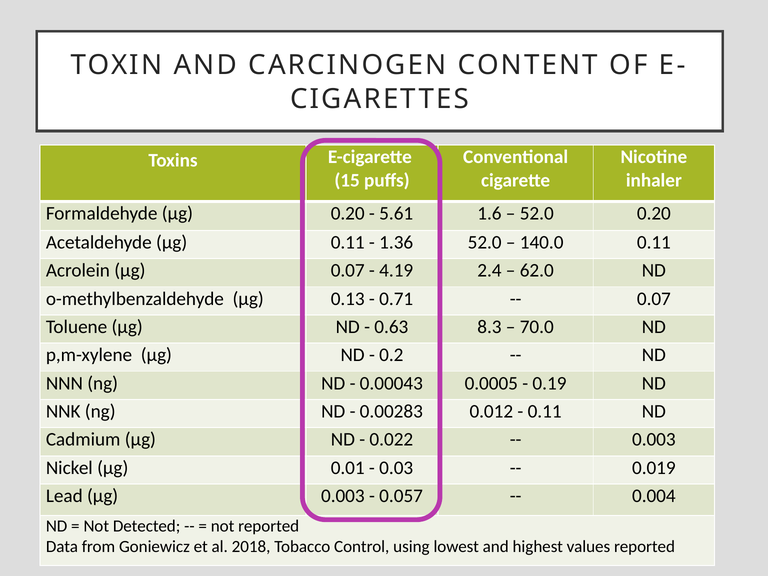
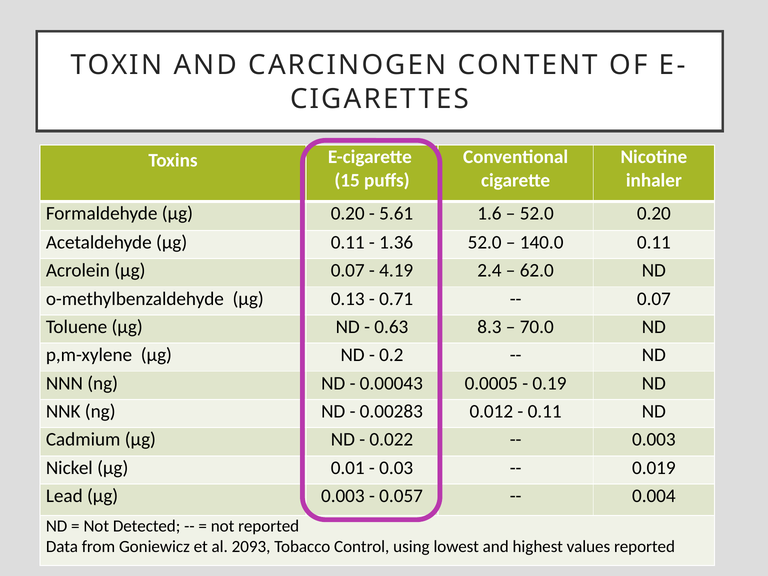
2018: 2018 -> 2093
